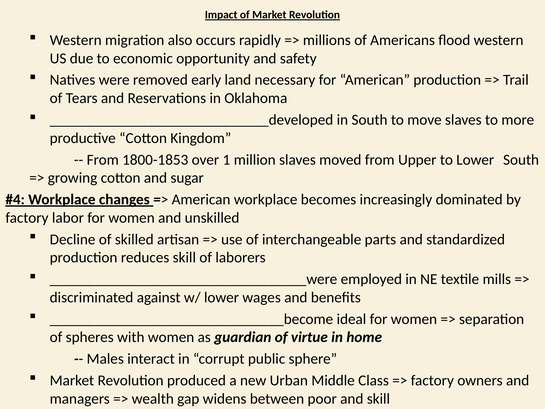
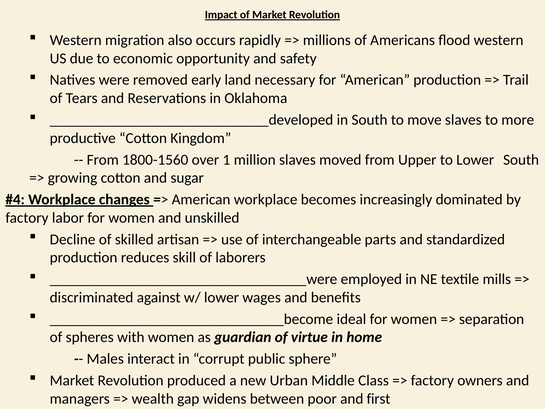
1800-1853: 1800-1853 -> 1800-1560
and skill: skill -> first
